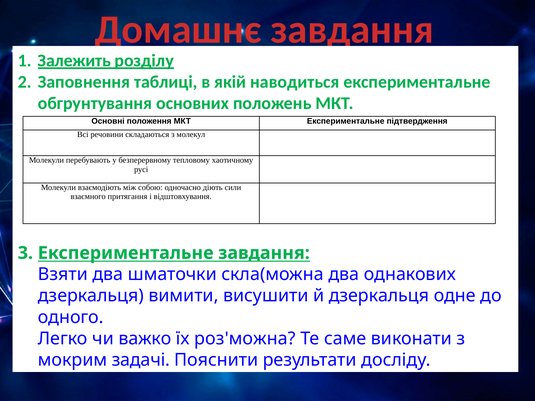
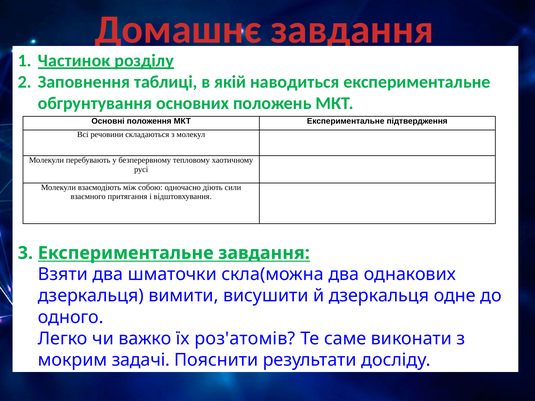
Залежить: Залежить -> Частинок
роз'можна: роз'можна -> роз'атомів
